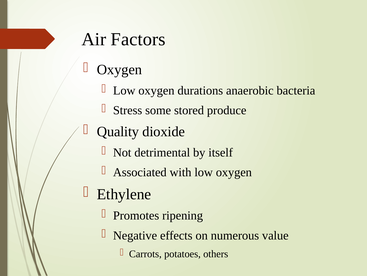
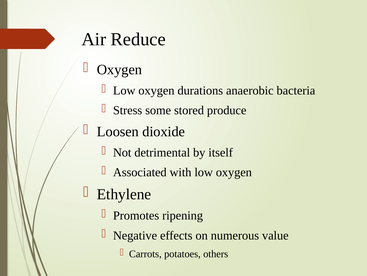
Factors: Factors -> Reduce
Quality: Quality -> Loosen
